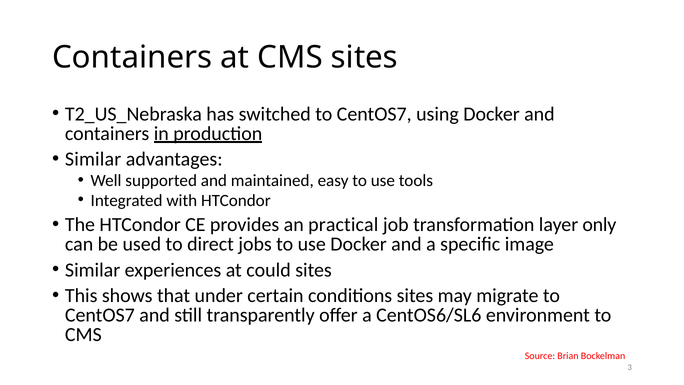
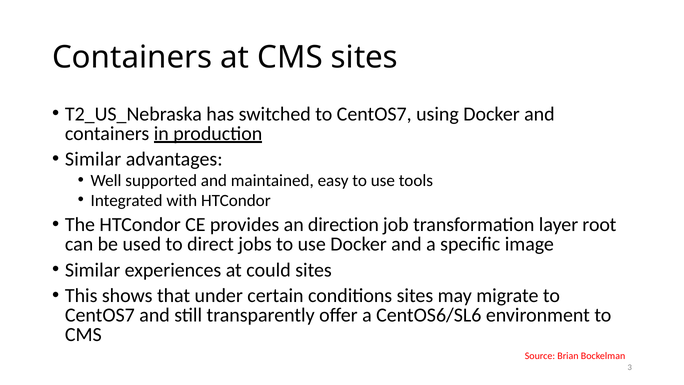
practical: practical -> direction
only: only -> root
